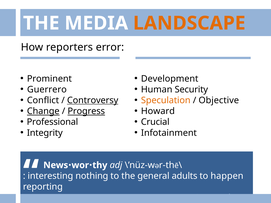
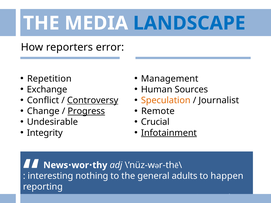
LANDSCAPE colour: orange -> blue
Prominent: Prominent -> Repetition
Development: Development -> Management
Guerrero: Guerrero -> Exchange
Security: Security -> Sources
Objective: Objective -> Journalist
Change underline: present -> none
Howard: Howard -> Remote
Professional: Professional -> Undesirable
Infotainment underline: none -> present
